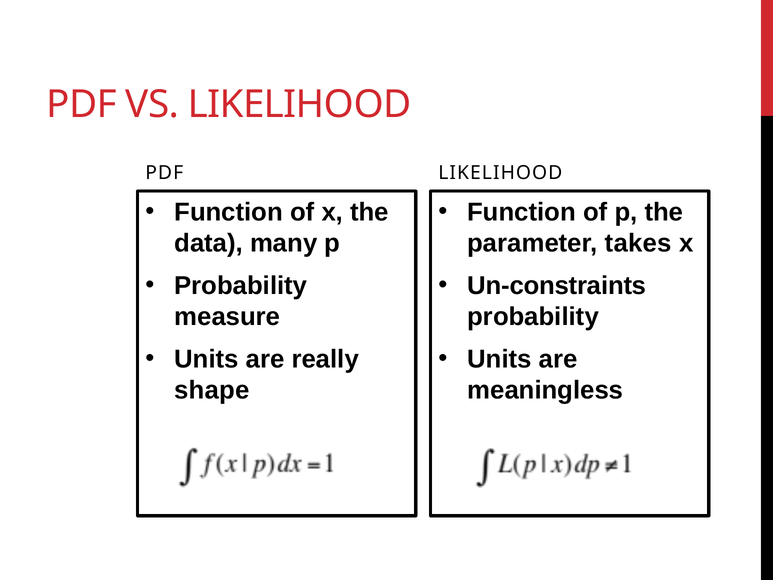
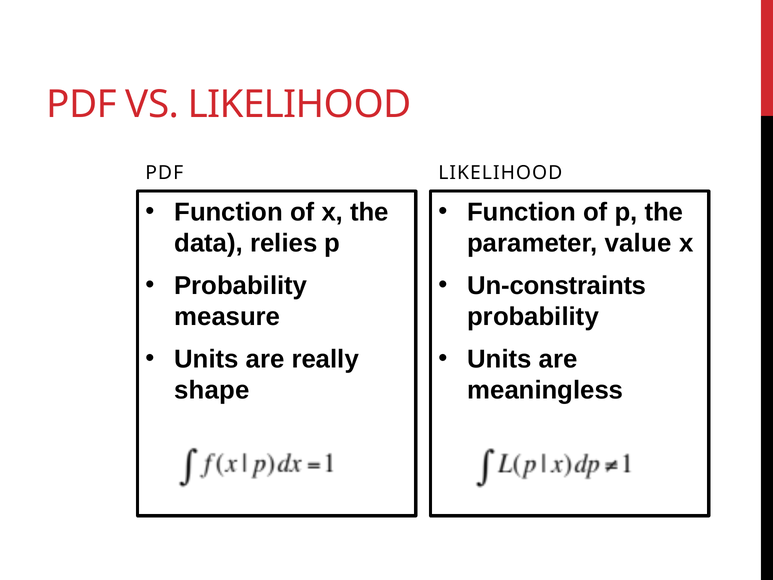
many: many -> relies
takes: takes -> value
